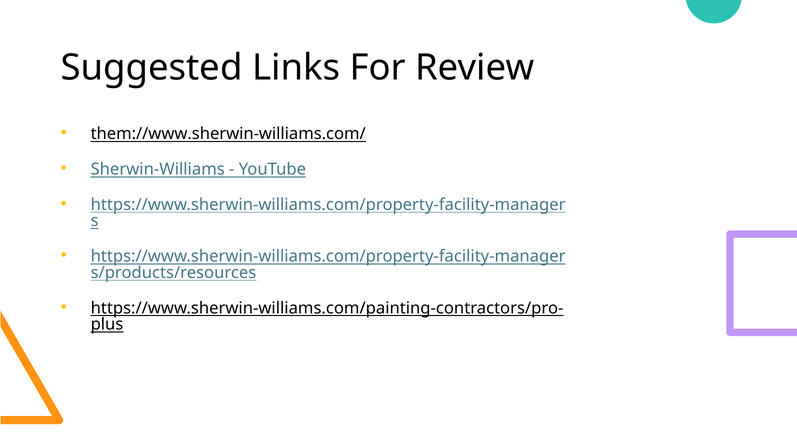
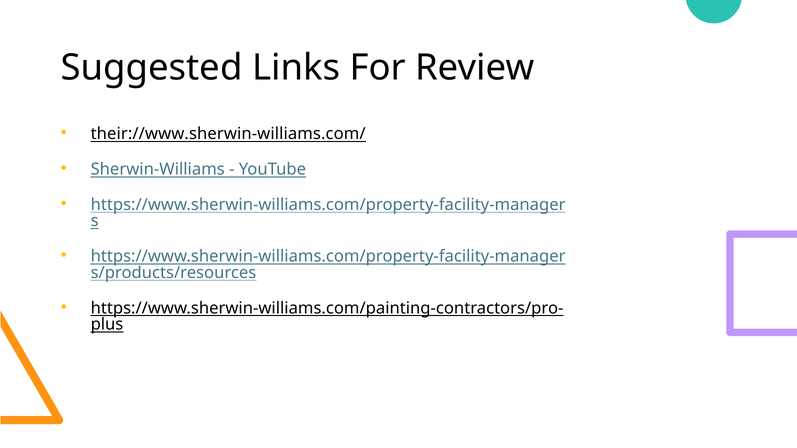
them://www.sherwin-williams.com/: them://www.sherwin-williams.com/ -> their://www.sherwin-williams.com/
